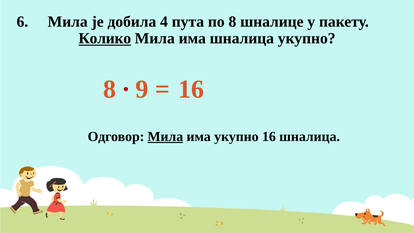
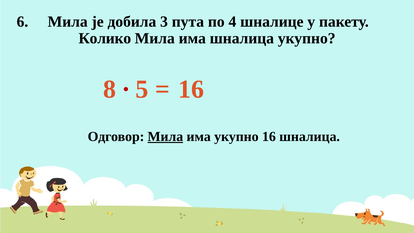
4: 4 -> 3
по 8: 8 -> 4
Колико underline: present -> none
9: 9 -> 5
